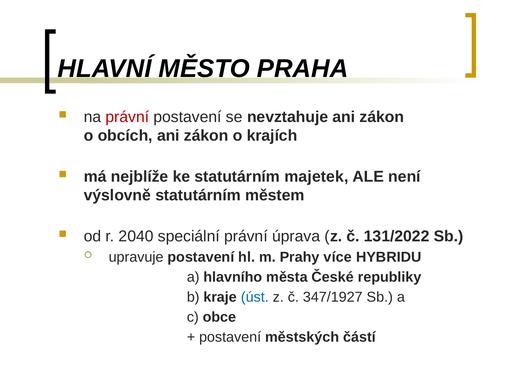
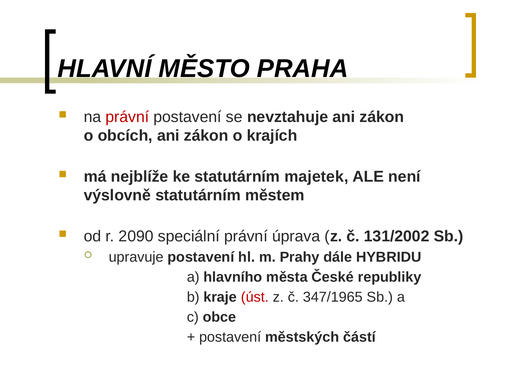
2040: 2040 -> 2090
131/2022: 131/2022 -> 131/2002
více: více -> dále
úst colour: blue -> red
347/1927: 347/1927 -> 347/1965
